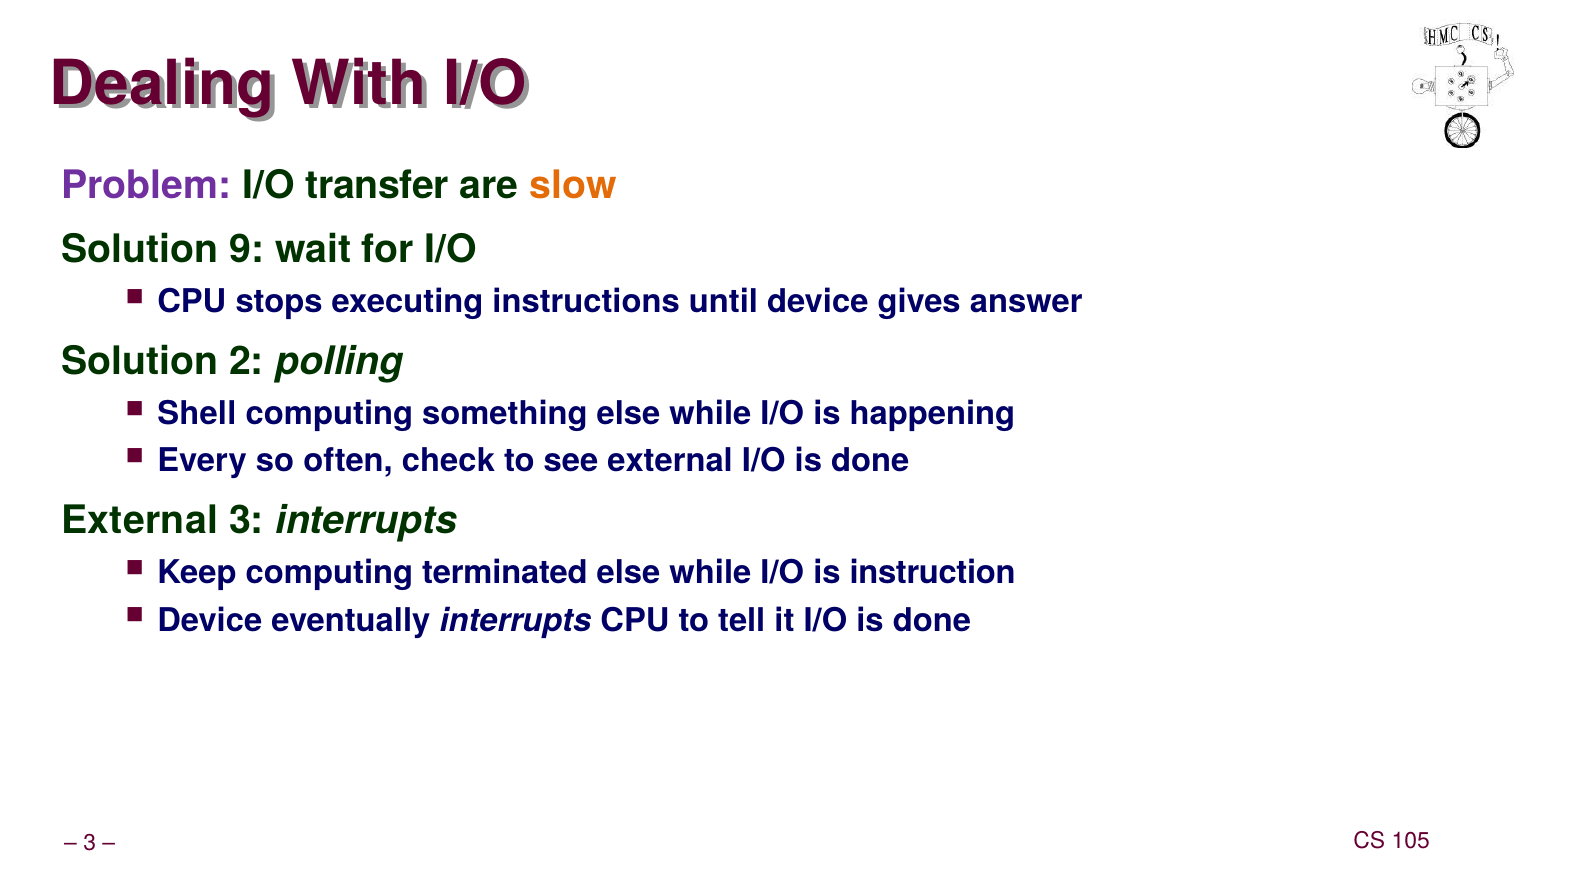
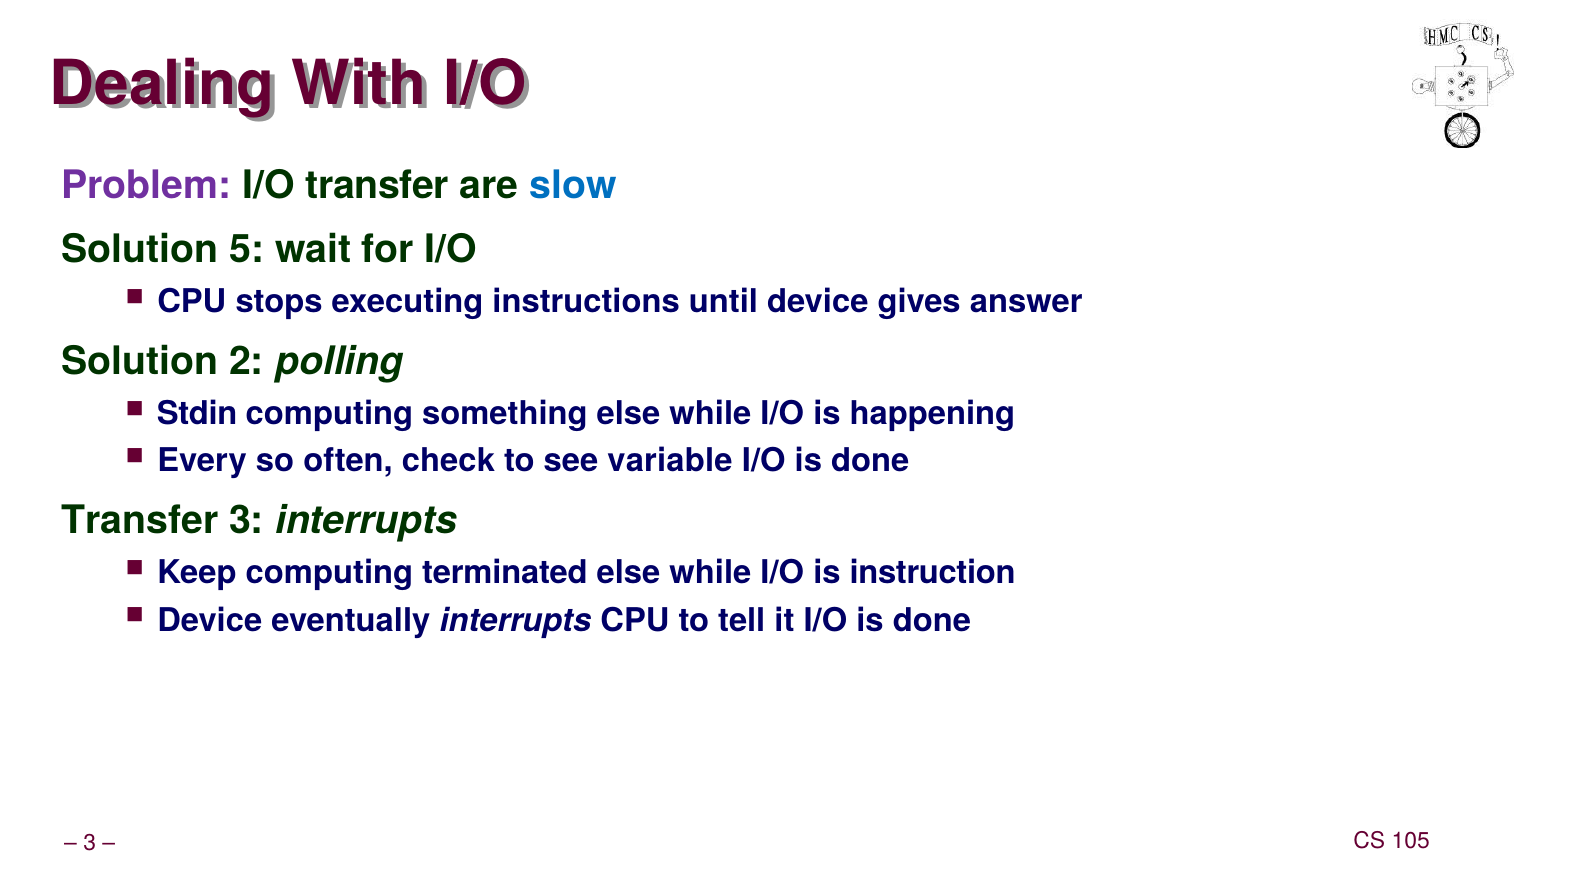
slow colour: orange -> blue
9: 9 -> 5
Shell: Shell -> Stdin
see external: external -> variable
External at (140, 521): External -> Transfer
